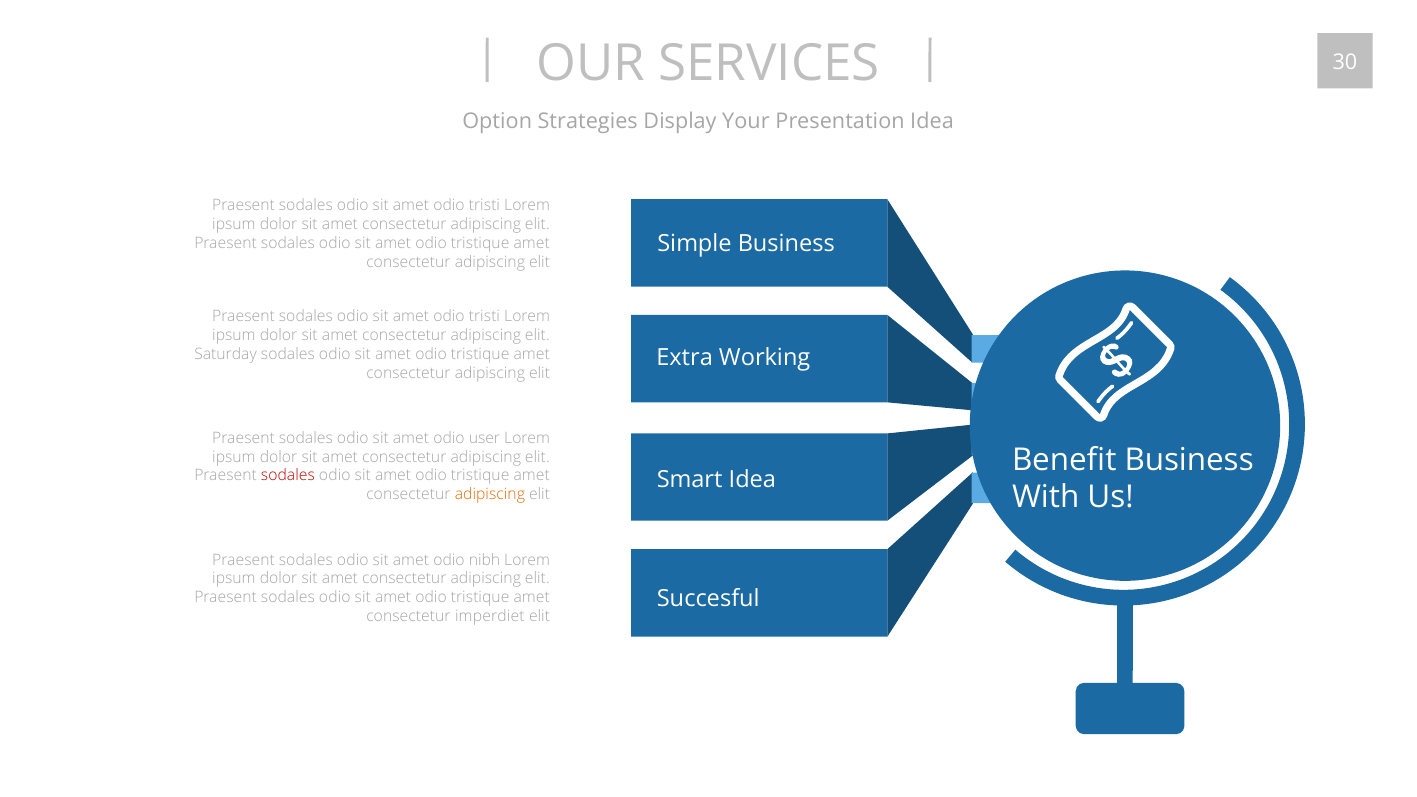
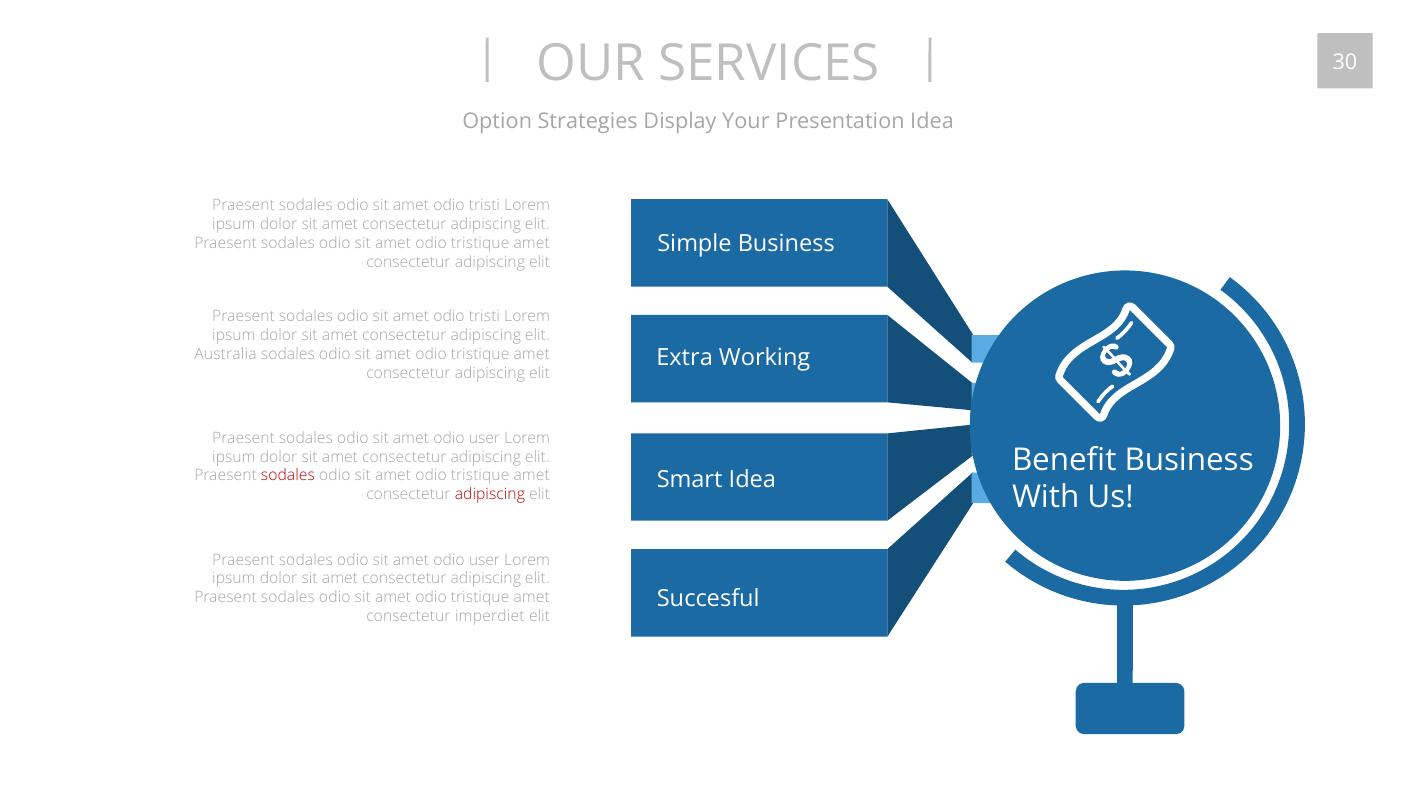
Saturday: Saturday -> Australia
adipiscing at (490, 495) colour: orange -> red
nibh at (484, 560): nibh -> user
